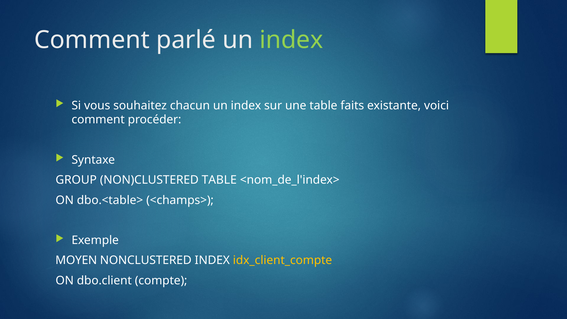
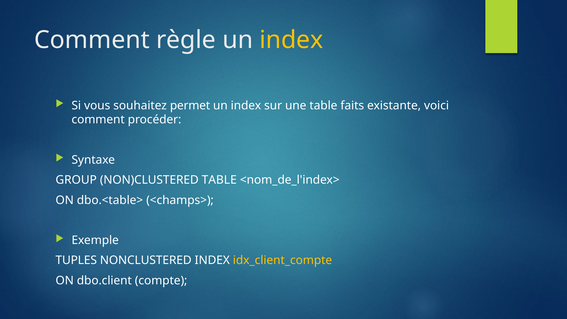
parlé: parlé -> règle
index at (291, 40) colour: light green -> yellow
chacun: chacun -> permet
MOYEN: MOYEN -> TUPLES
